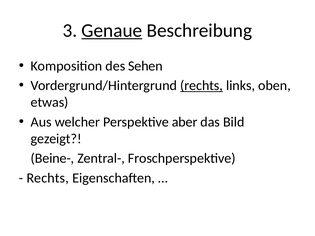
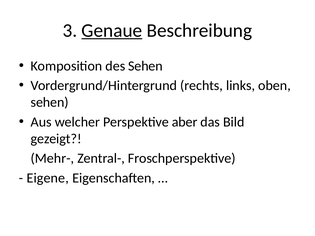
rechts at (202, 86) underline: present -> none
etwas at (50, 102): etwas -> sehen
Beine-: Beine- -> Mehr-
Rechts at (48, 178): Rechts -> Eigene
